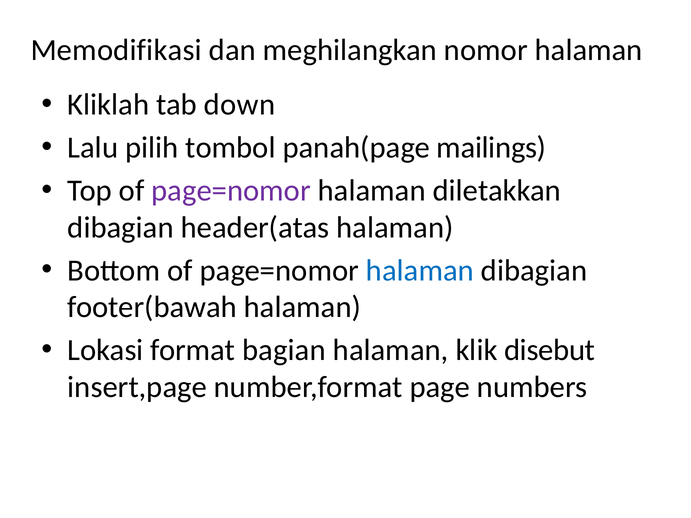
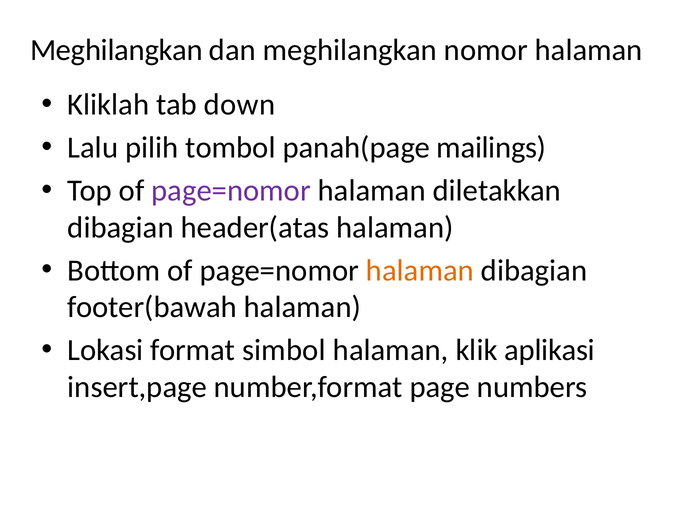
Memodifikasi at (116, 50): Memodifikasi -> Meghilangkan
halaman at (420, 271) colour: blue -> orange
bagian: bagian -> simbol
disebut: disebut -> aplikasi
